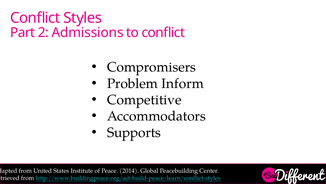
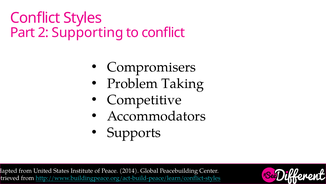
Admissions: Admissions -> Supporting
Inform: Inform -> Taking
